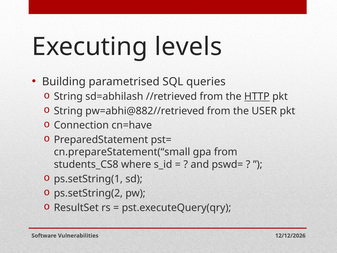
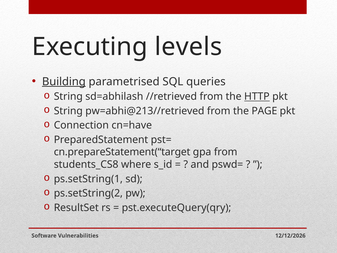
Building underline: none -> present
pw=abhi@882//retrieved: pw=abhi@882//retrieved -> pw=abhi@213//retrieved
USER: USER -> PAGE
cn.prepareStatement(“small: cn.prepareStatement(“small -> cn.prepareStatement(“target
